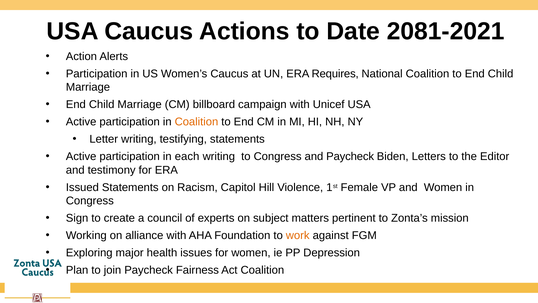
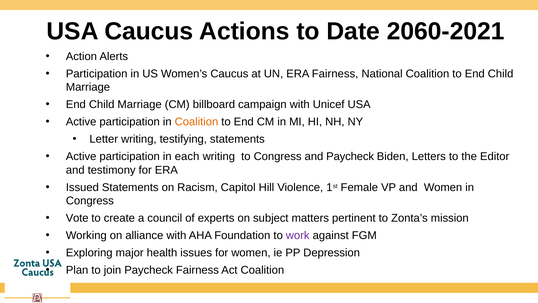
2081-2021: 2081-2021 -> 2060-2021
ERA Requires: Requires -> Fairness
Sign: Sign -> Vote
work colour: orange -> purple
